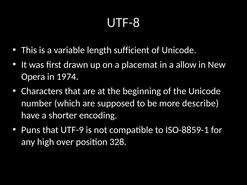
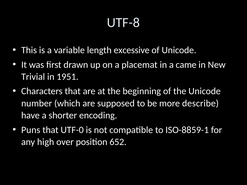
sufficient: sufficient -> excessive
allow: allow -> came
Opera: Opera -> Trivial
1974: 1974 -> 1951
UTF-9: UTF-9 -> UTF-0
328: 328 -> 652
